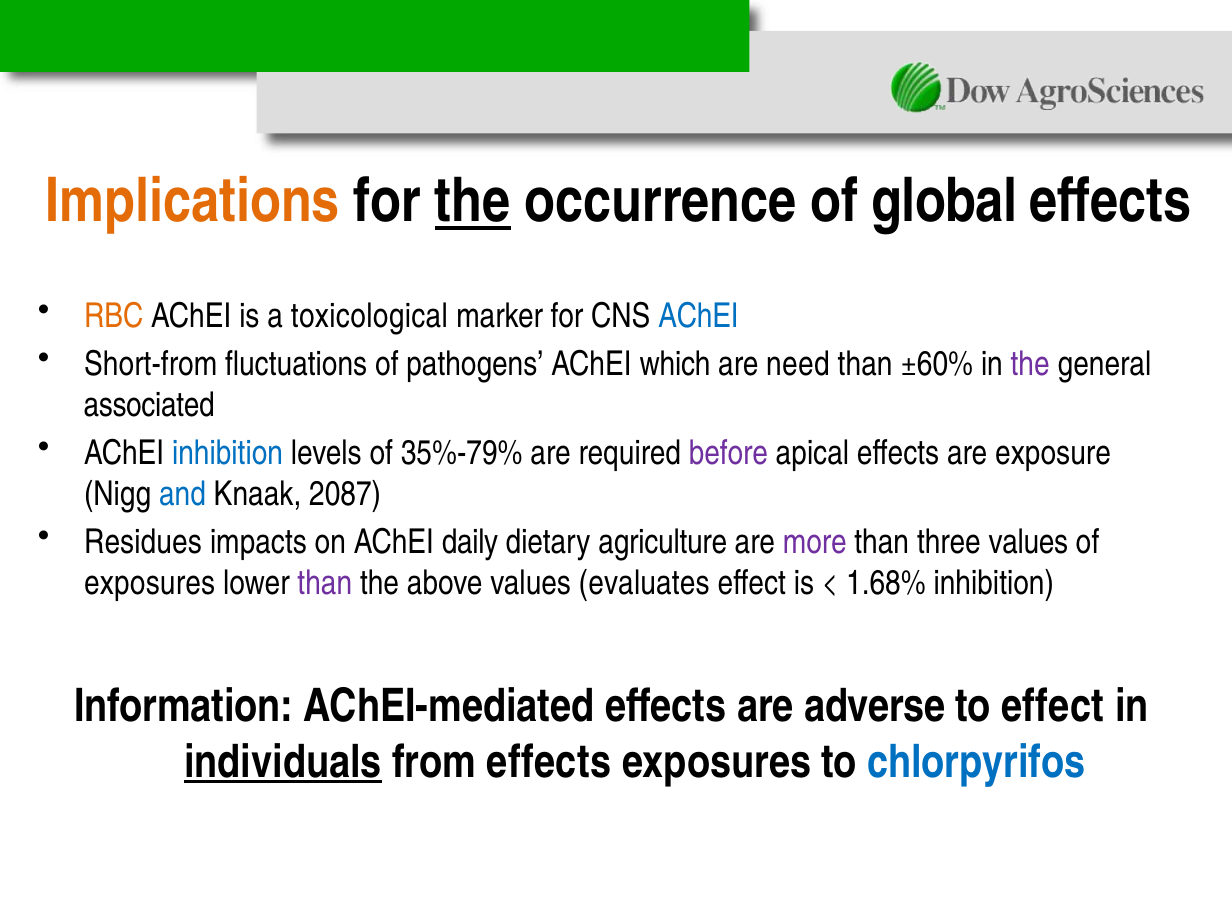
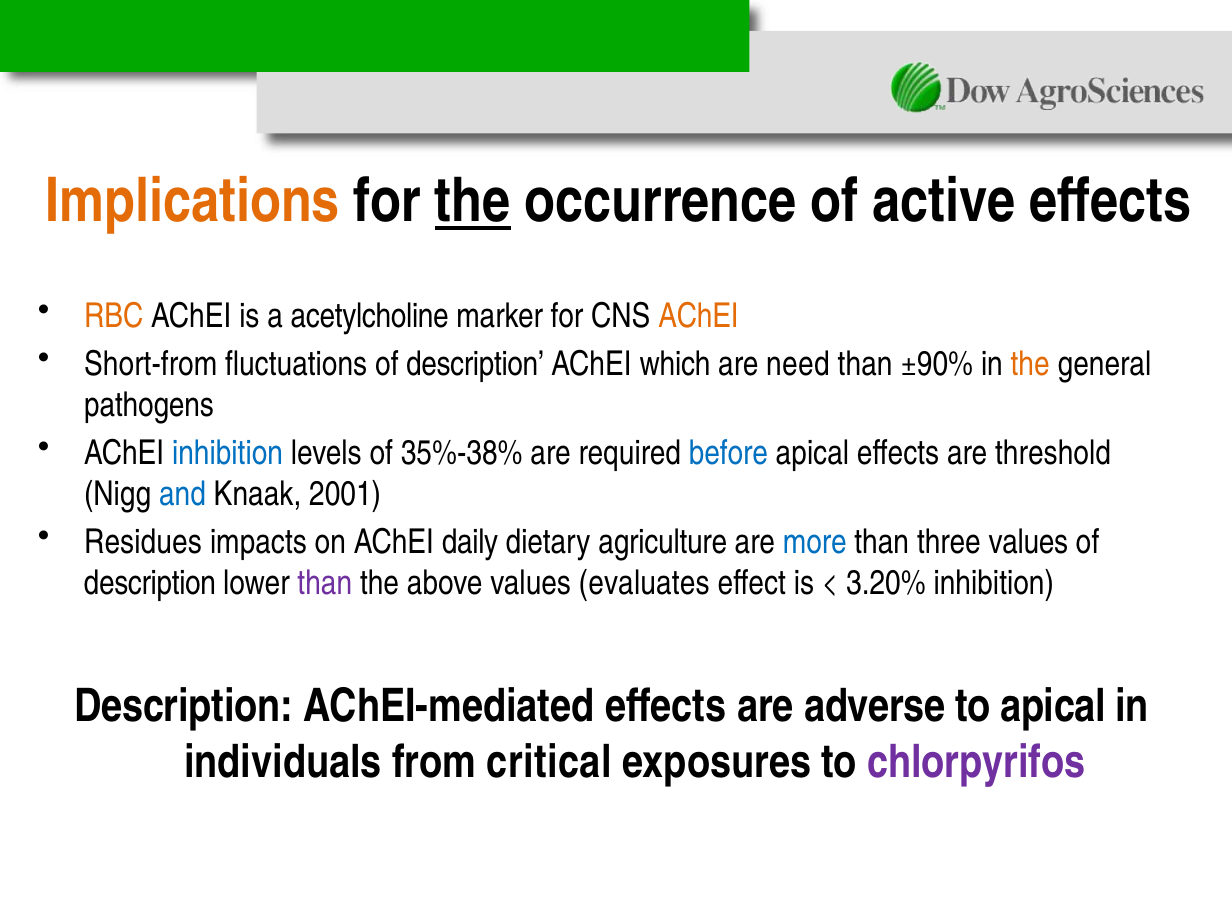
global: global -> active
toxicological: toxicological -> acetylcholine
AChEI at (698, 316) colour: blue -> orange
fluctuations of pathogens: pathogens -> description
±60%: ±60% -> ±90%
the at (1030, 364) colour: purple -> orange
associated: associated -> pathogens
35%-79%: 35%-79% -> 35%-38%
before colour: purple -> blue
exposure: exposure -> threshold
2087: 2087 -> 2001
more colour: purple -> blue
exposures at (150, 583): exposures -> description
1.68%: 1.68% -> 3.20%
Information at (184, 706): Information -> Description
to effect: effect -> apical
individuals underline: present -> none
from effects: effects -> critical
chlorpyrifos colour: blue -> purple
